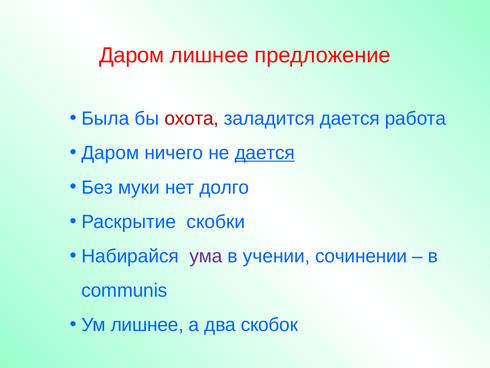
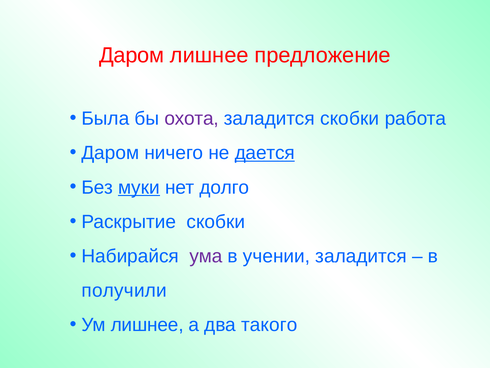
охота colour: red -> purple
заладится дается: дается -> скобки
муки underline: none -> present
учении сочинении: сочинении -> заладится
communis: communis -> получили
скобок: скобок -> такого
